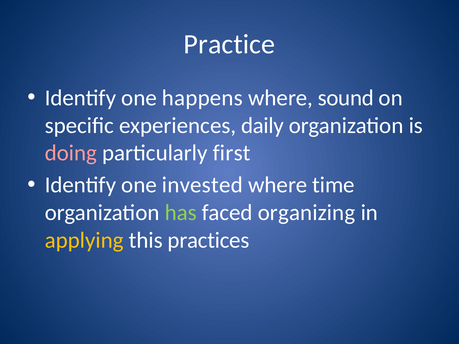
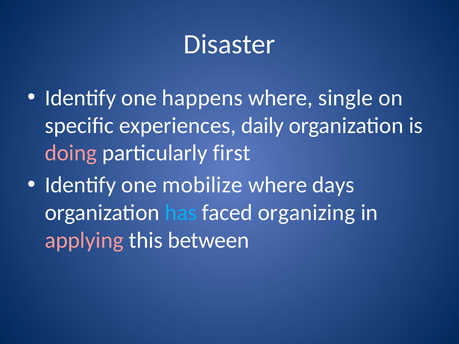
Practice: Practice -> Disaster
sound: sound -> single
invested: invested -> mobilize
time: time -> days
has colour: light green -> light blue
applying colour: yellow -> pink
practices: practices -> between
